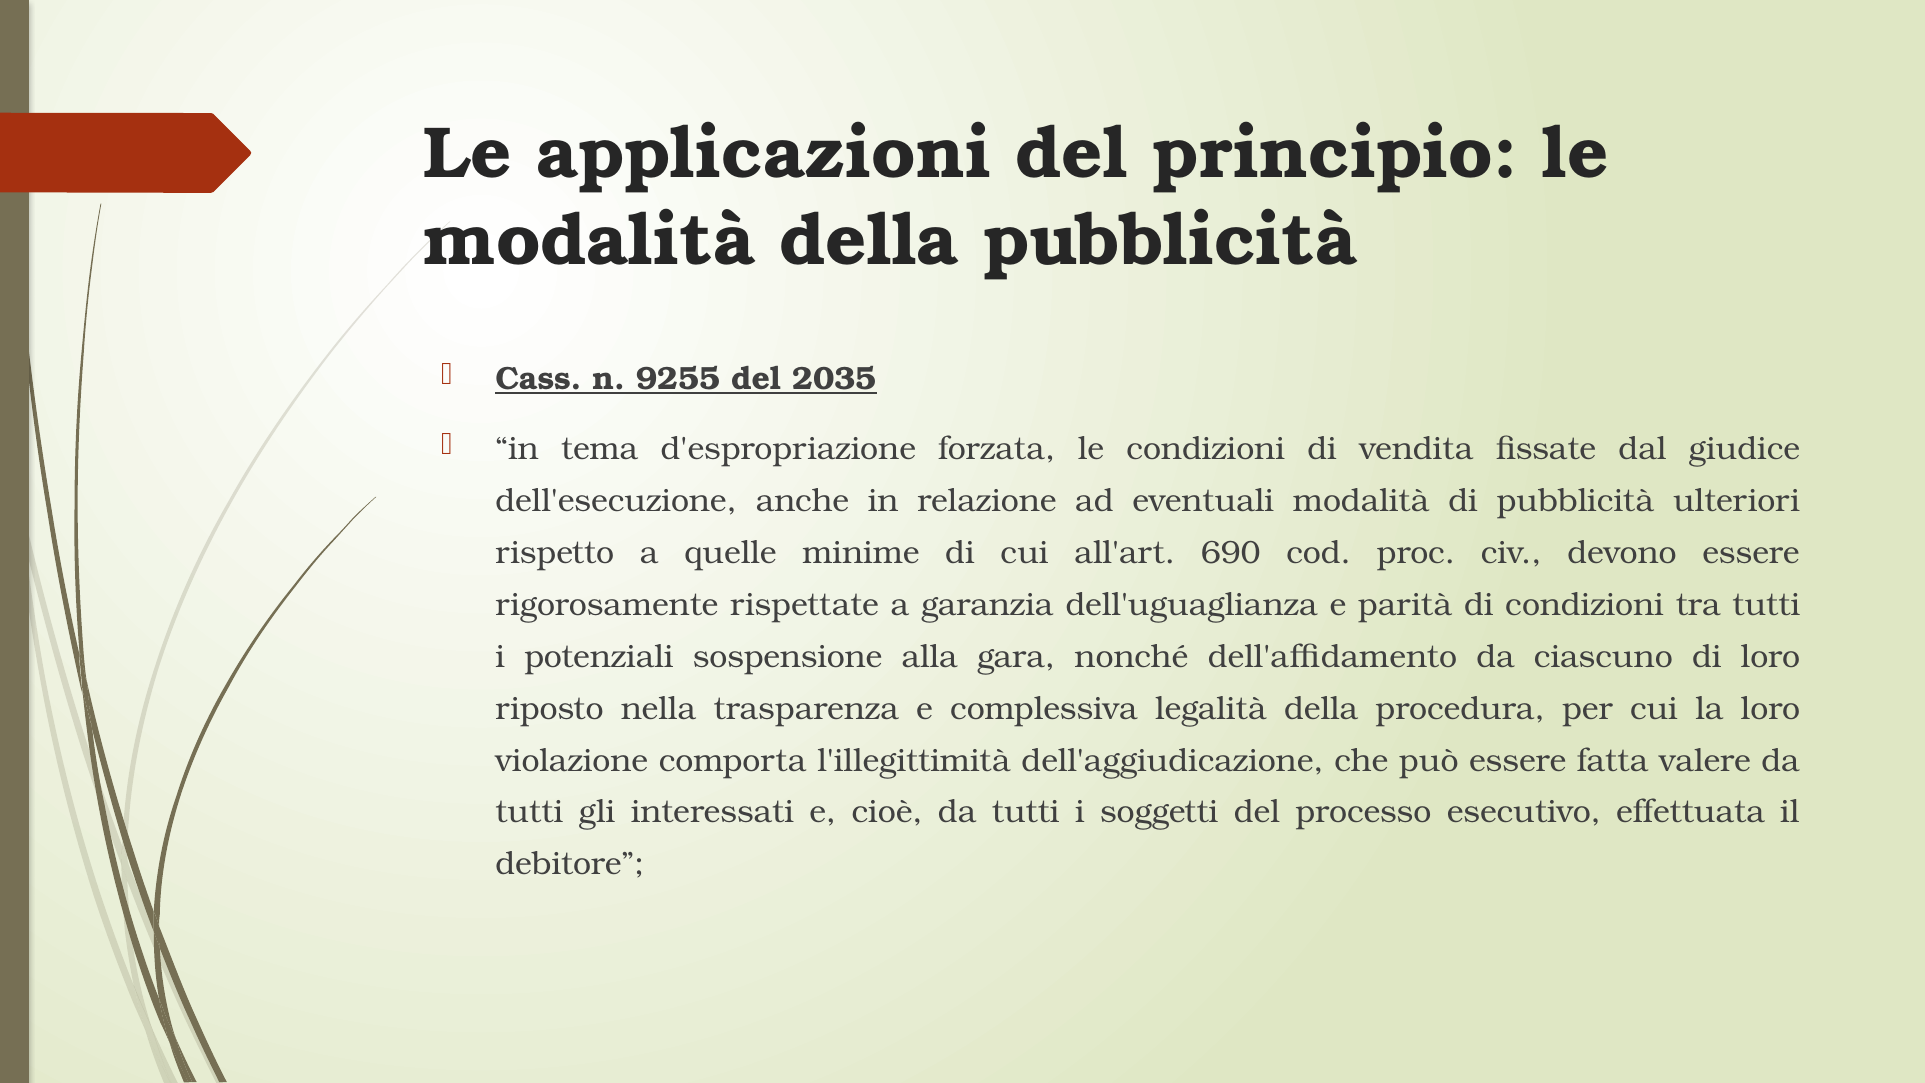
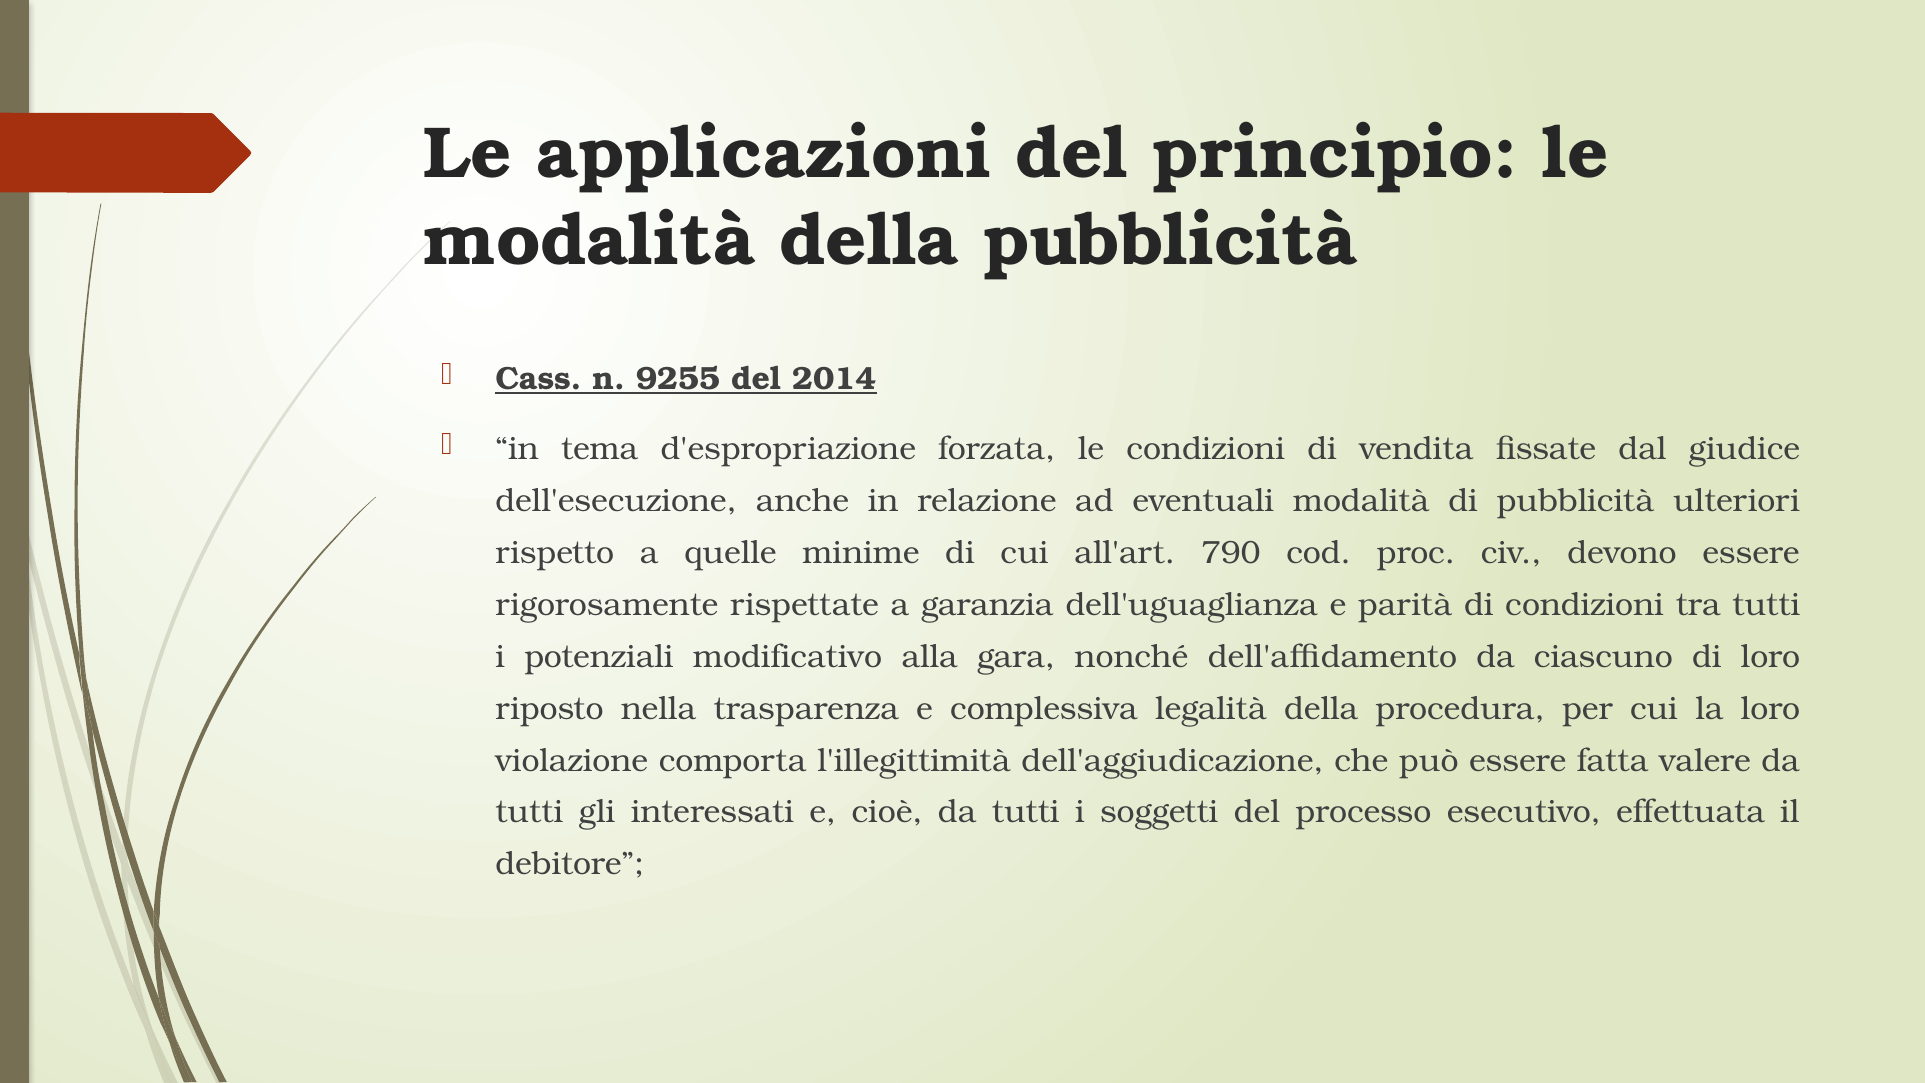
2035: 2035 -> 2014
690: 690 -> 790
sospensione: sospensione -> modificativo
